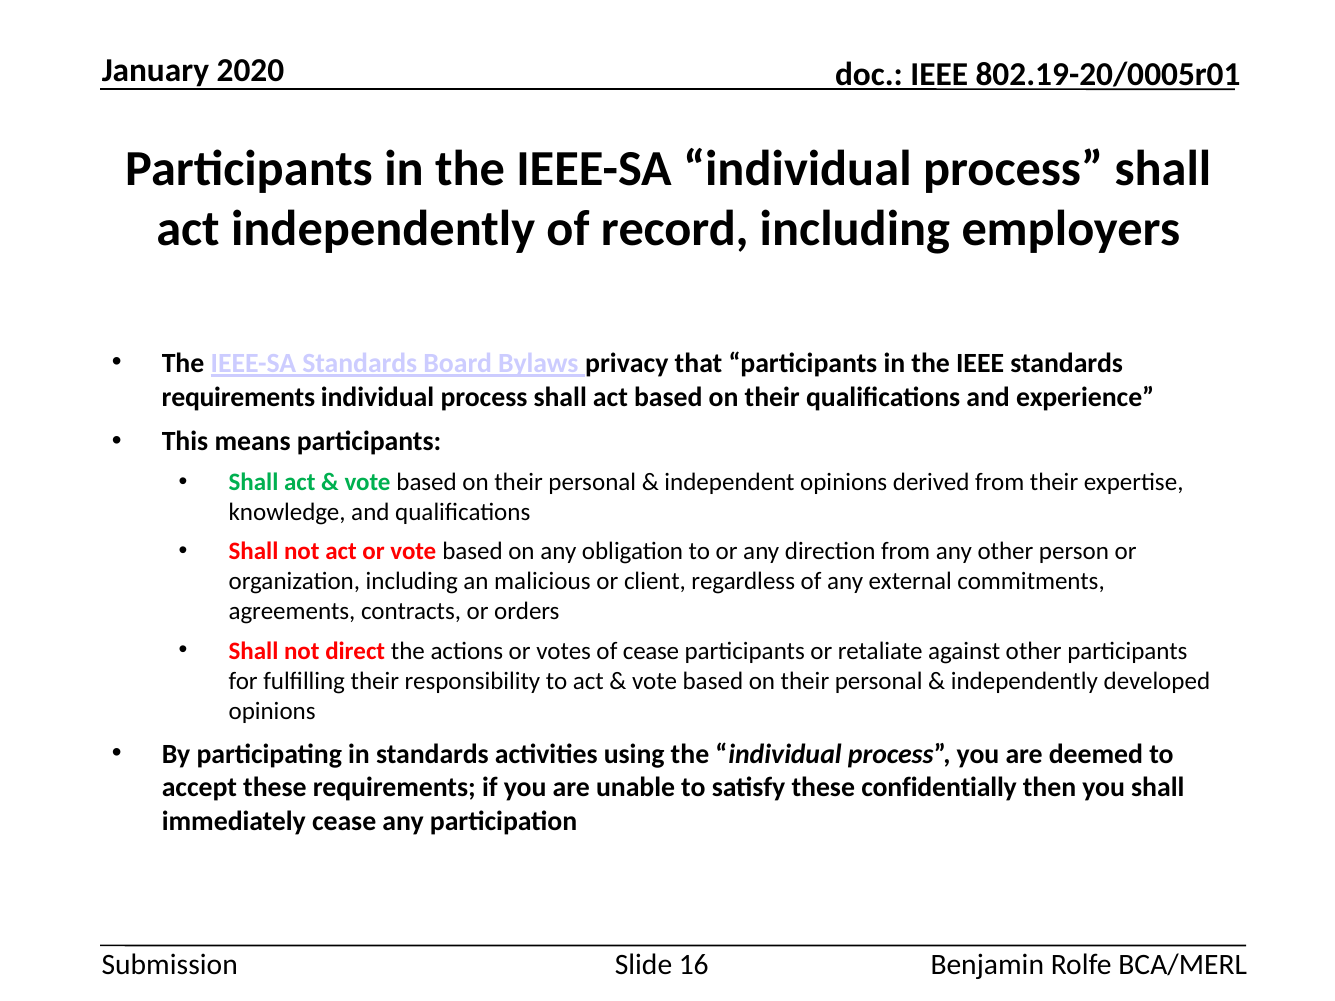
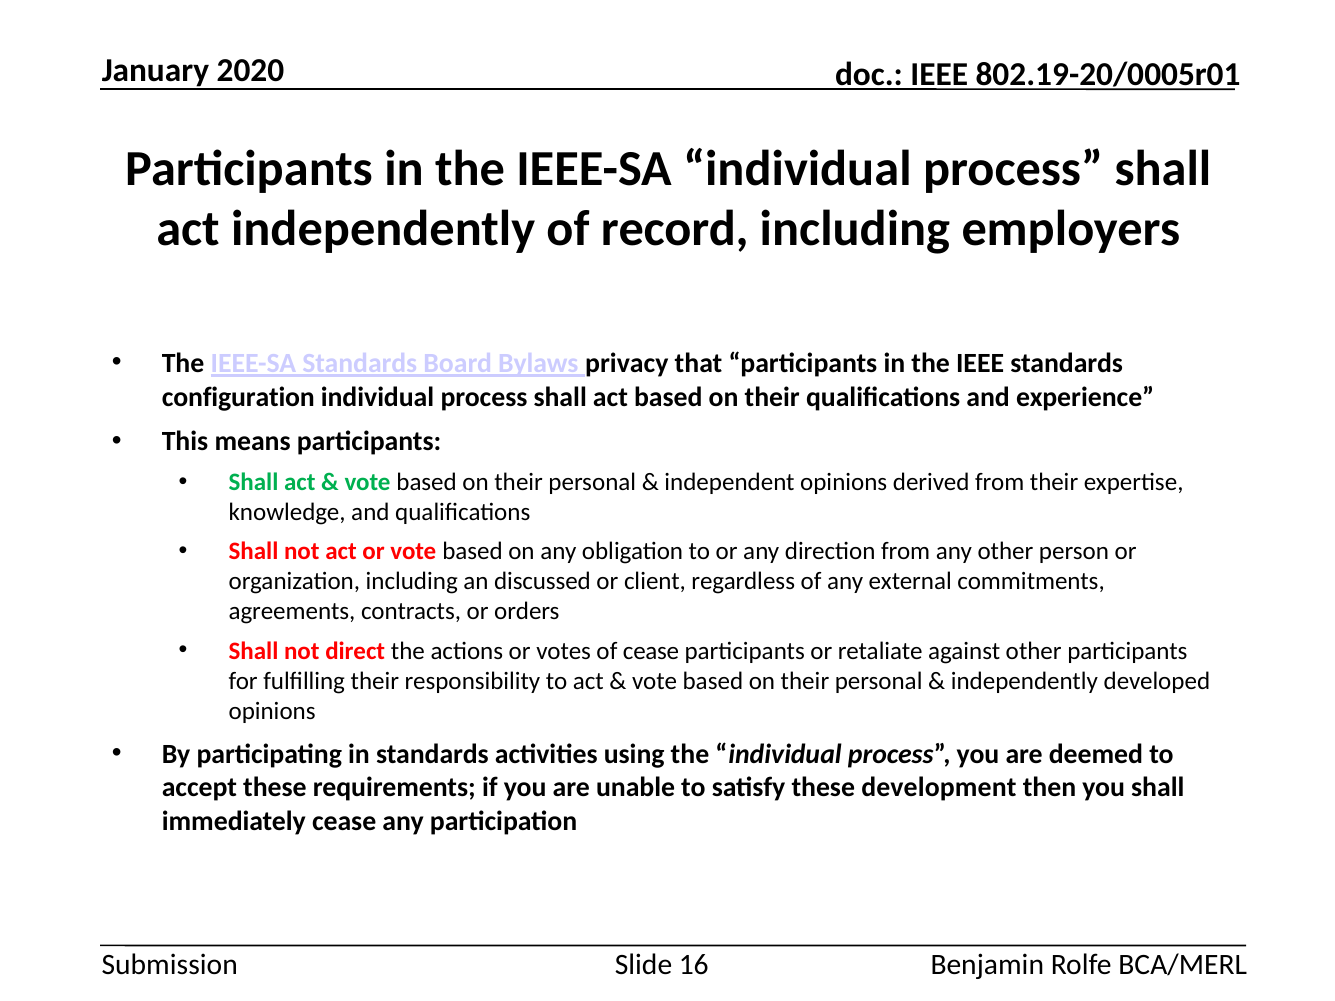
requirements at (238, 397): requirements -> configuration
malicious: malicious -> discussed
confidentially: confidentially -> development
